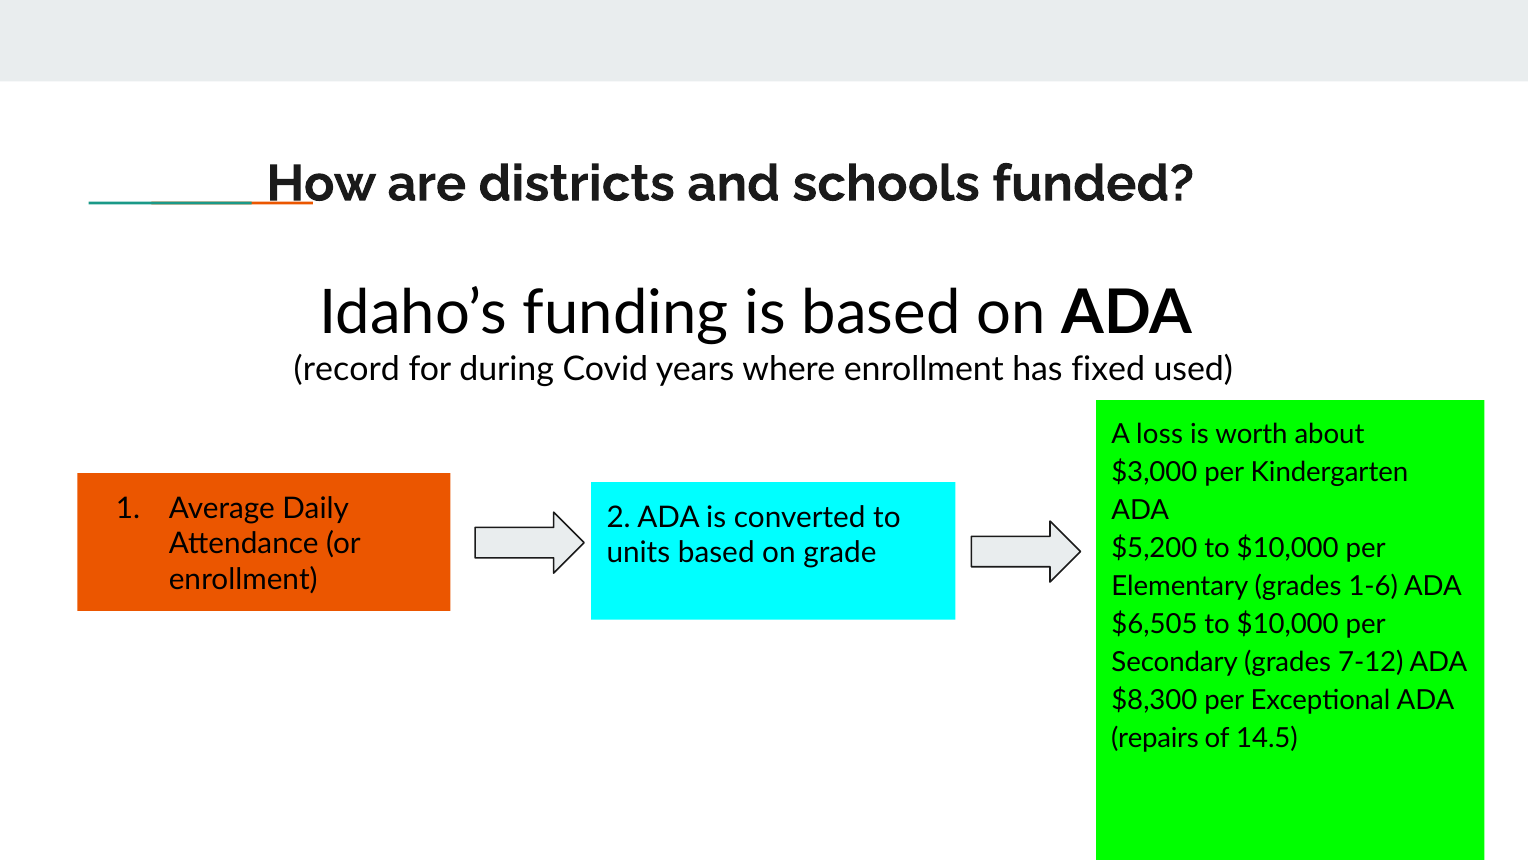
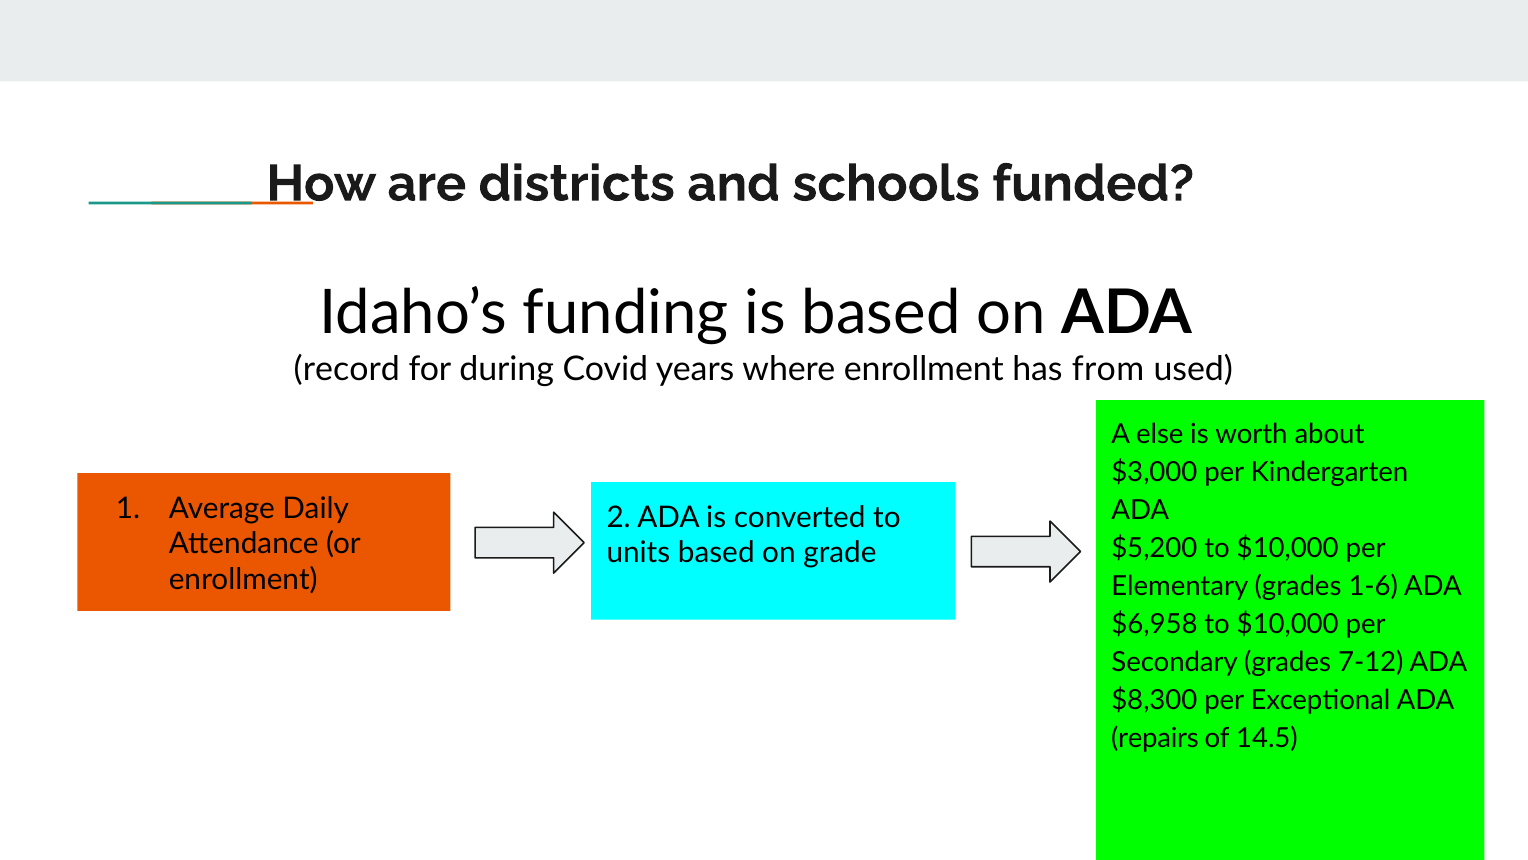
fixed: fixed -> from
loss: loss -> else
$6,505: $6,505 -> $6,958
